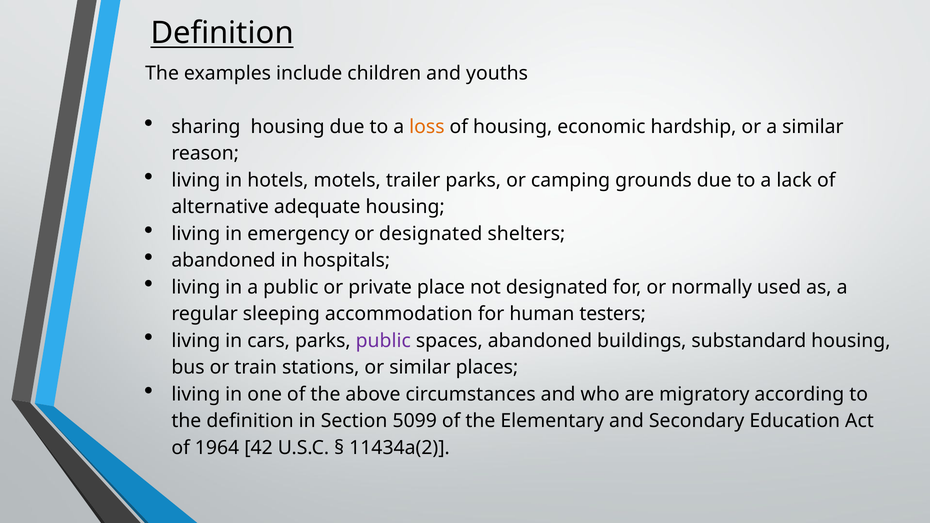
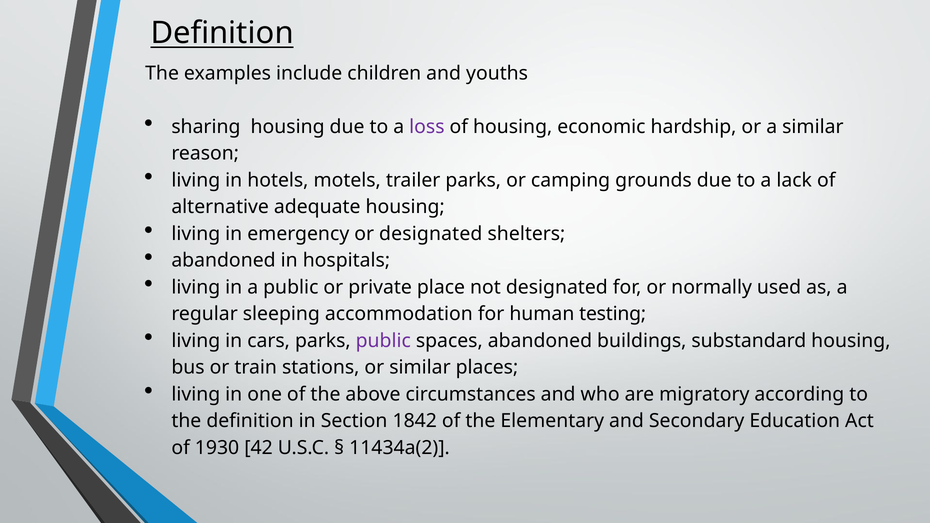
loss colour: orange -> purple
testers: testers -> testing
5099: 5099 -> 1842
1964: 1964 -> 1930
